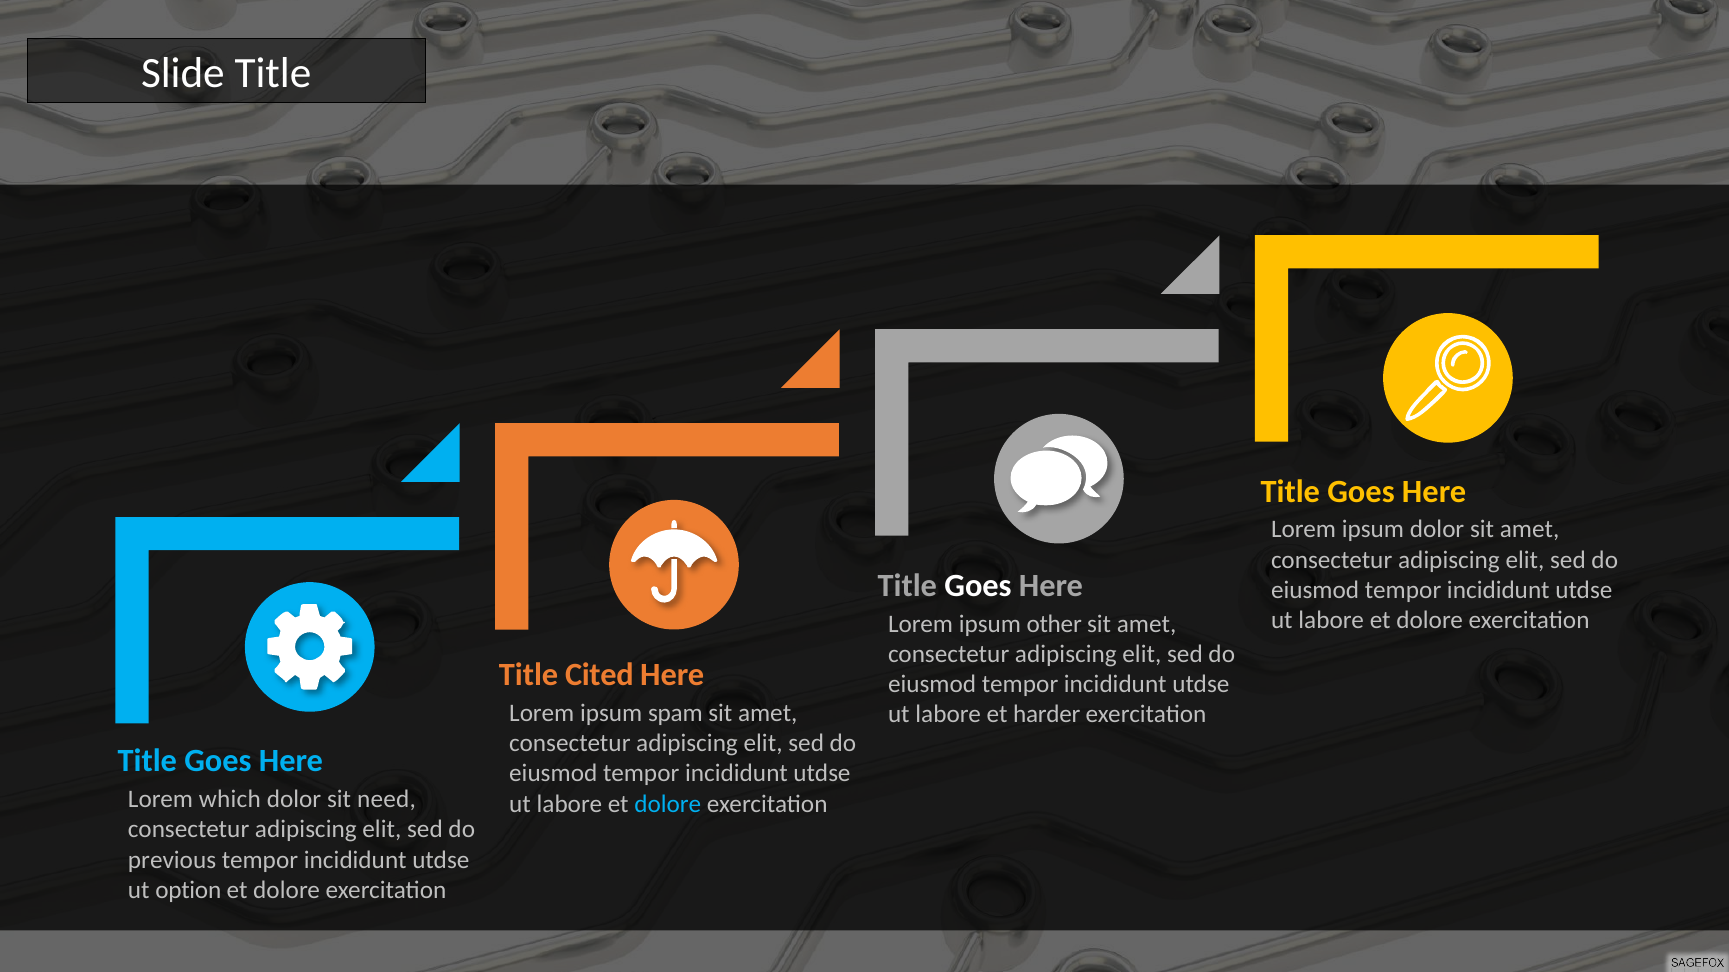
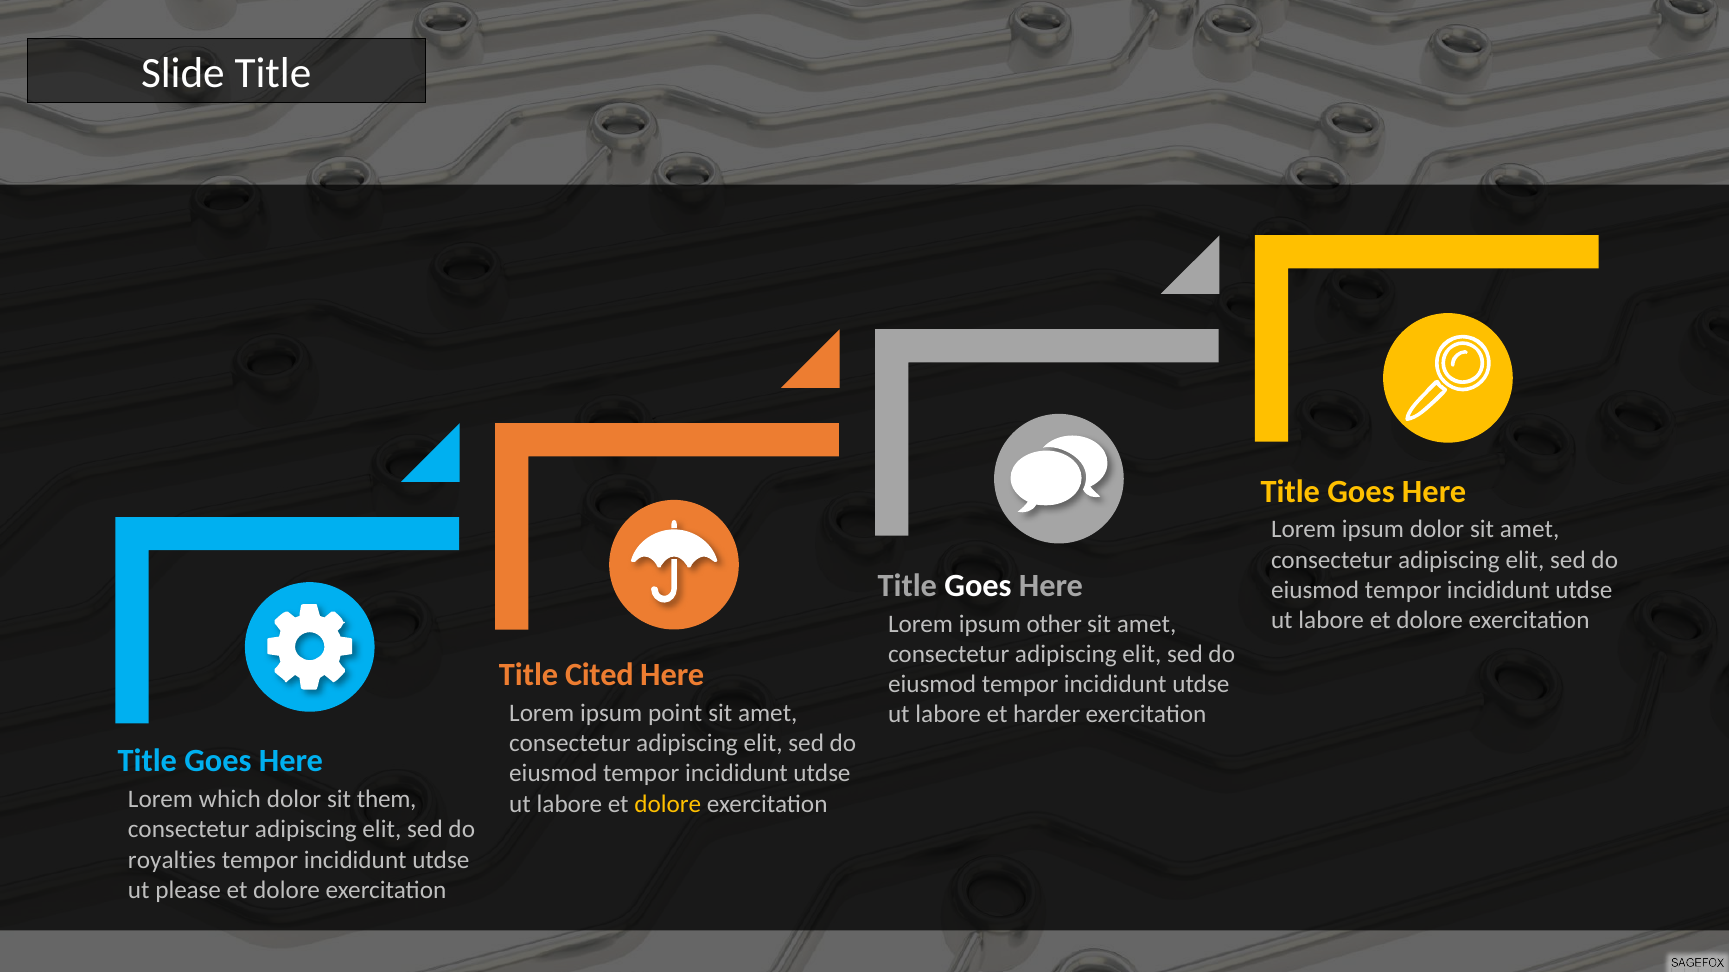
spam: spam -> point
need: need -> them
dolore at (668, 804) colour: light blue -> yellow
previous: previous -> royalties
option: option -> please
